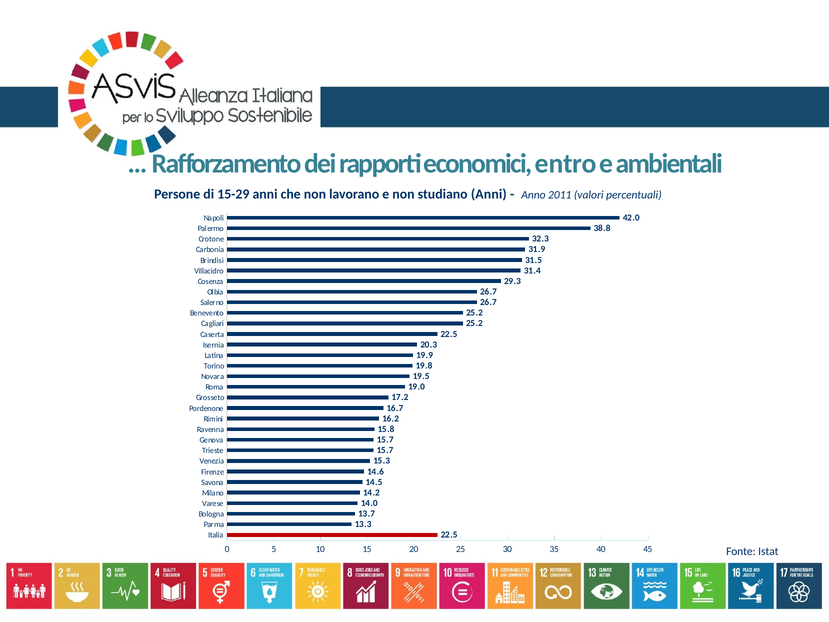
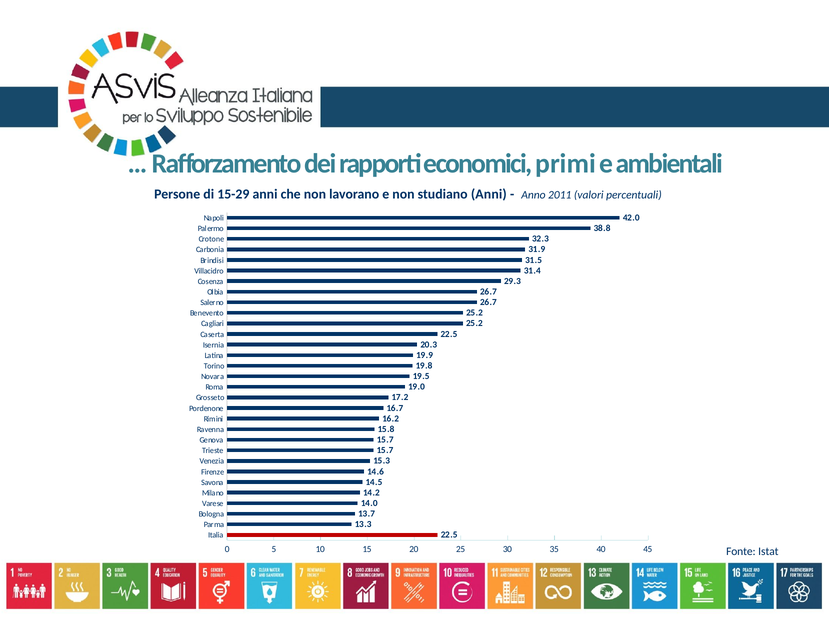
entro: entro -> primi
